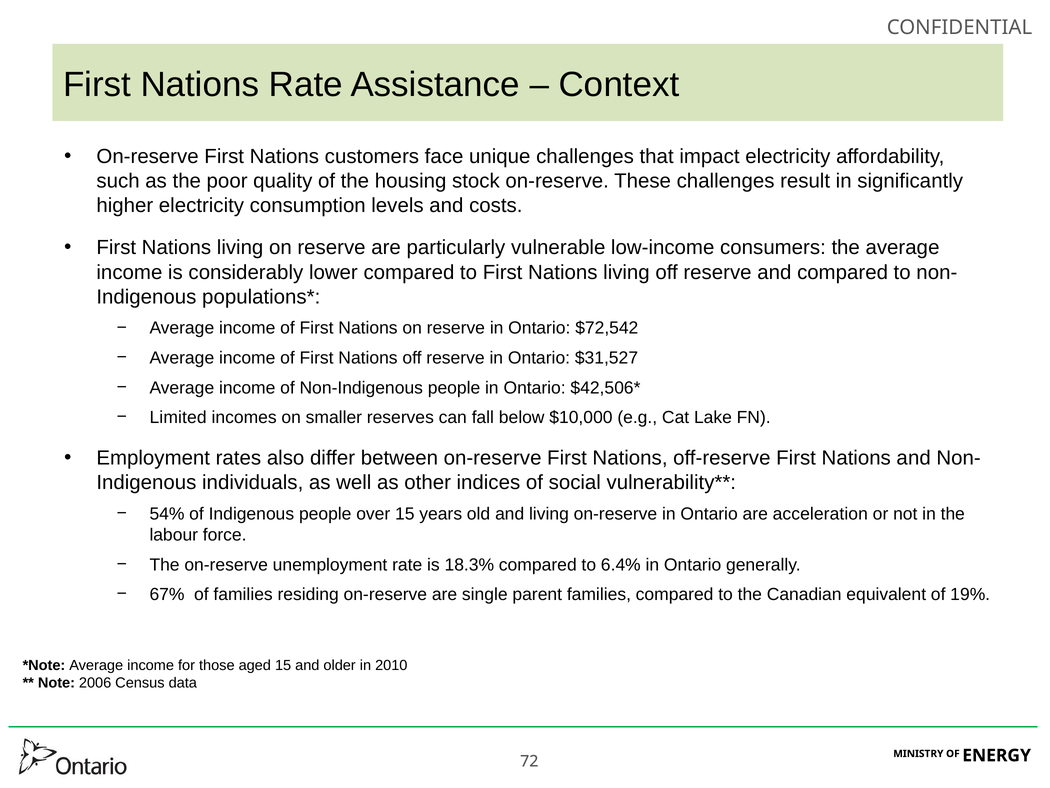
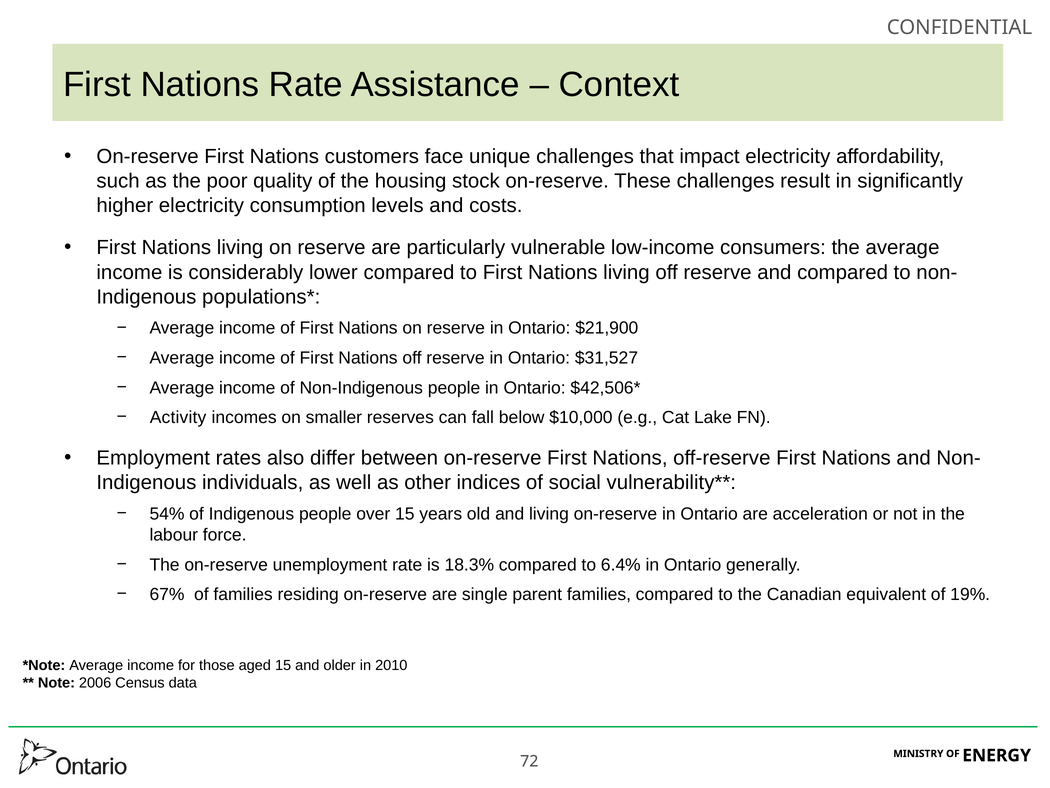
$72,542: $72,542 -> $21,900
Limited: Limited -> Activity
